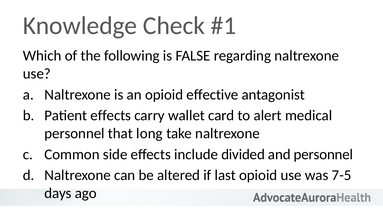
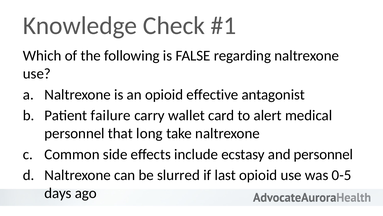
Patient effects: effects -> failure
divided: divided -> ecstasy
altered: altered -> slurred
7-5: 7-5 -> 0-5
